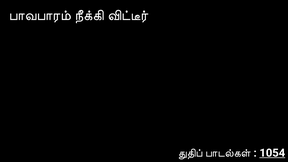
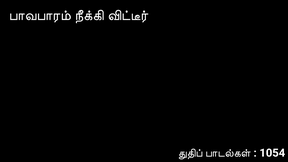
1054 underline: present -> none
